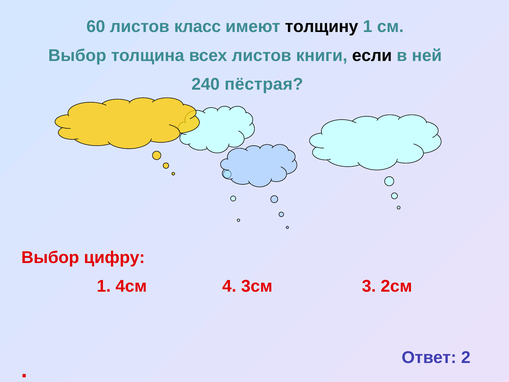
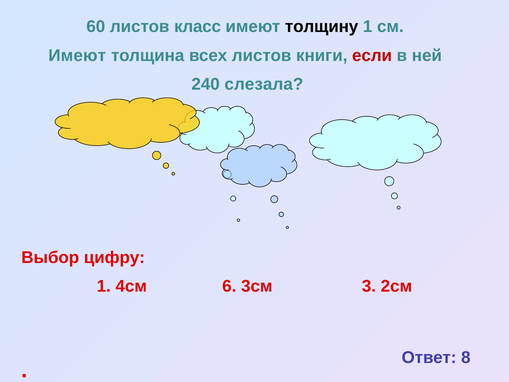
Выбор at (77, 55): Выбор -> Имеют
если colour: black -> red
пёстрая: пёстрая -> слезала
4: 4 -> 6
2: 2 -> 8
